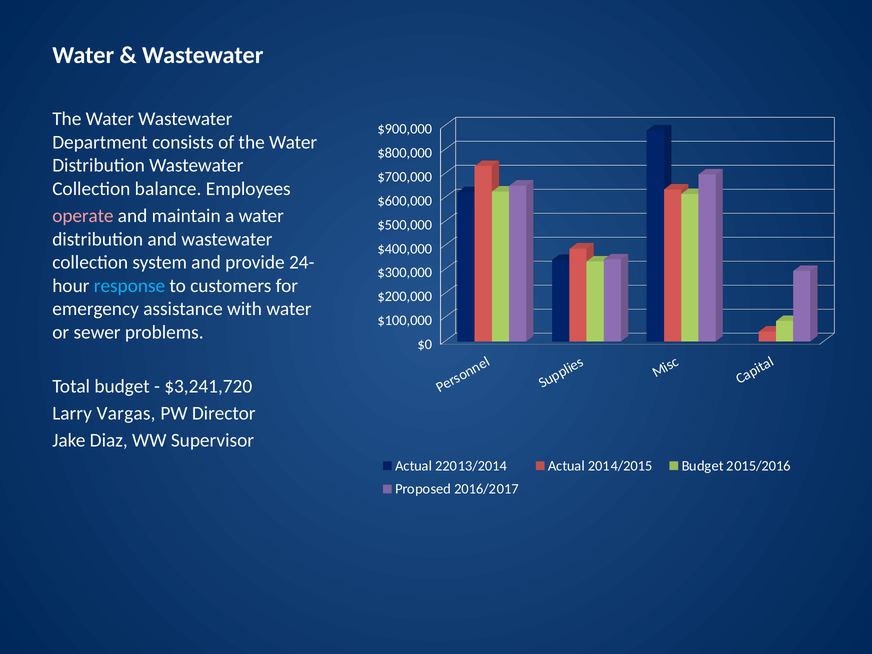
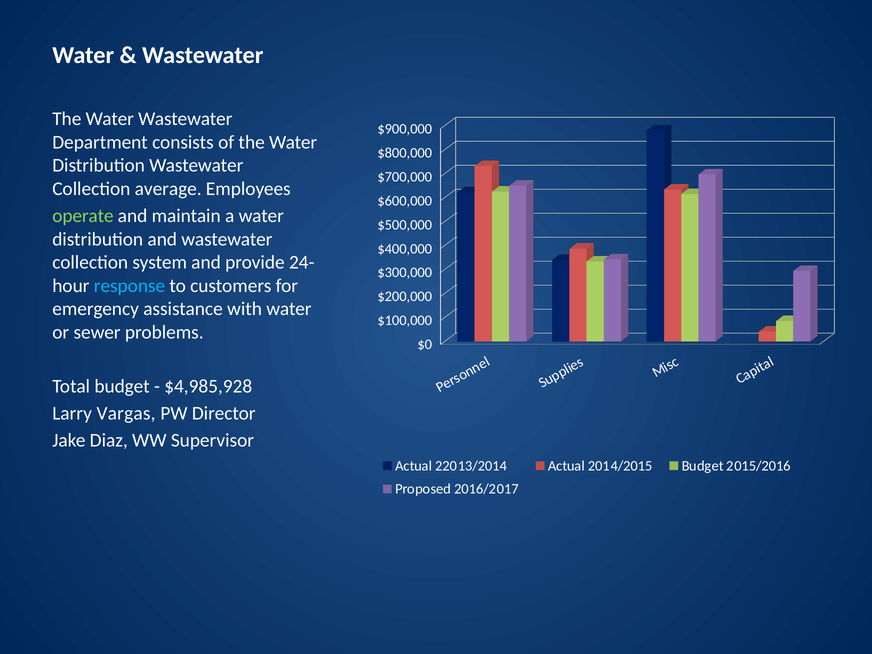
balance: balance -> average
operate colour: pink -> light green
$3,241,720: $3,241,720 -> $4,985,928
